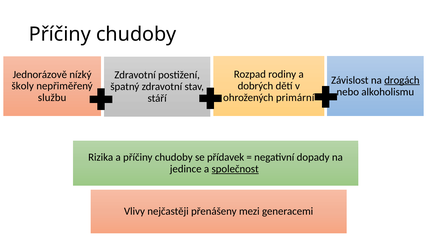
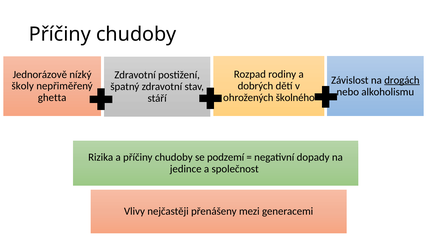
primární: primární -> školného
službu: službu -> ghetta
přídavek: přídavek -> podzemí
společnost underline: present -> none
